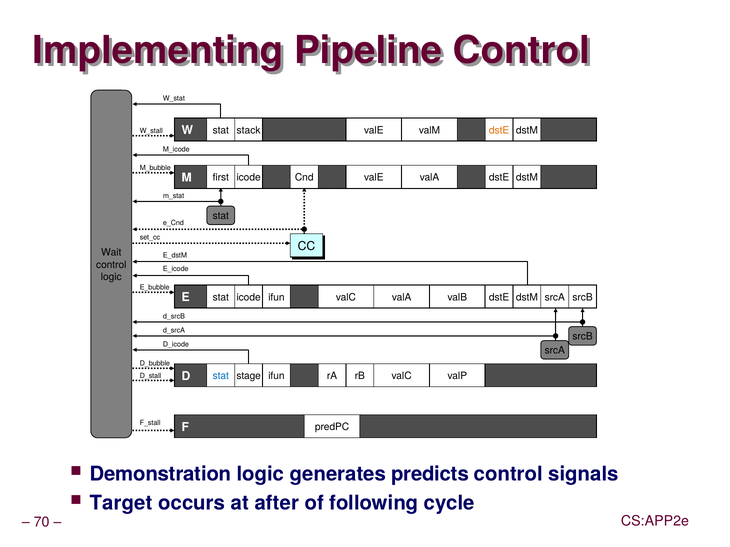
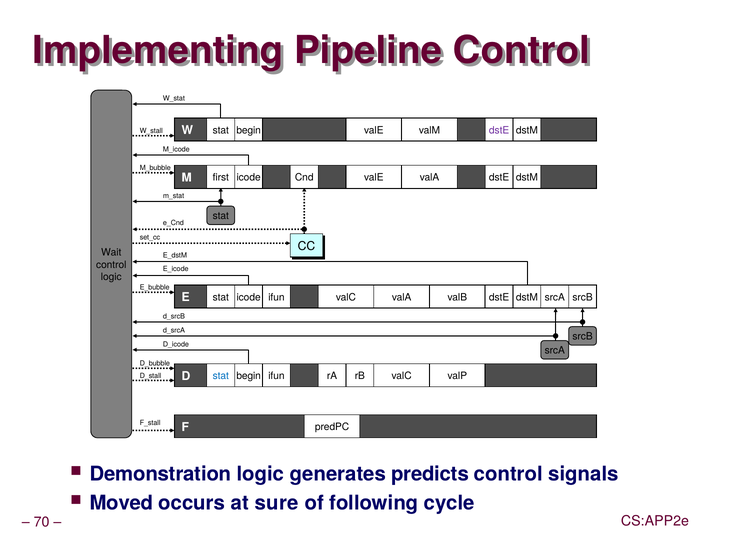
stack at (249, 130): stack -> begin
dstE at (499, 130) colour: orange -> purple
stage at (249, 376): stage -> begin
Target: Target -> Moved
after: after -> sure
